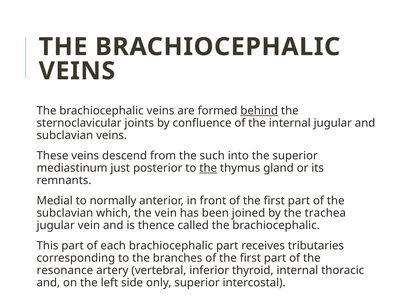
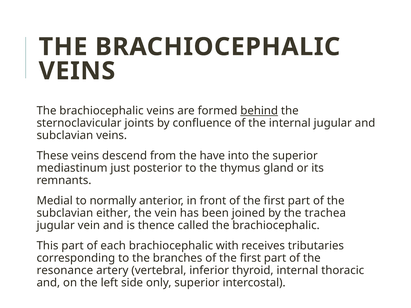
such: such -> have
the at (208, 168) underline: present -> none
which: which -> either
brachiocephalic part: part -> with
